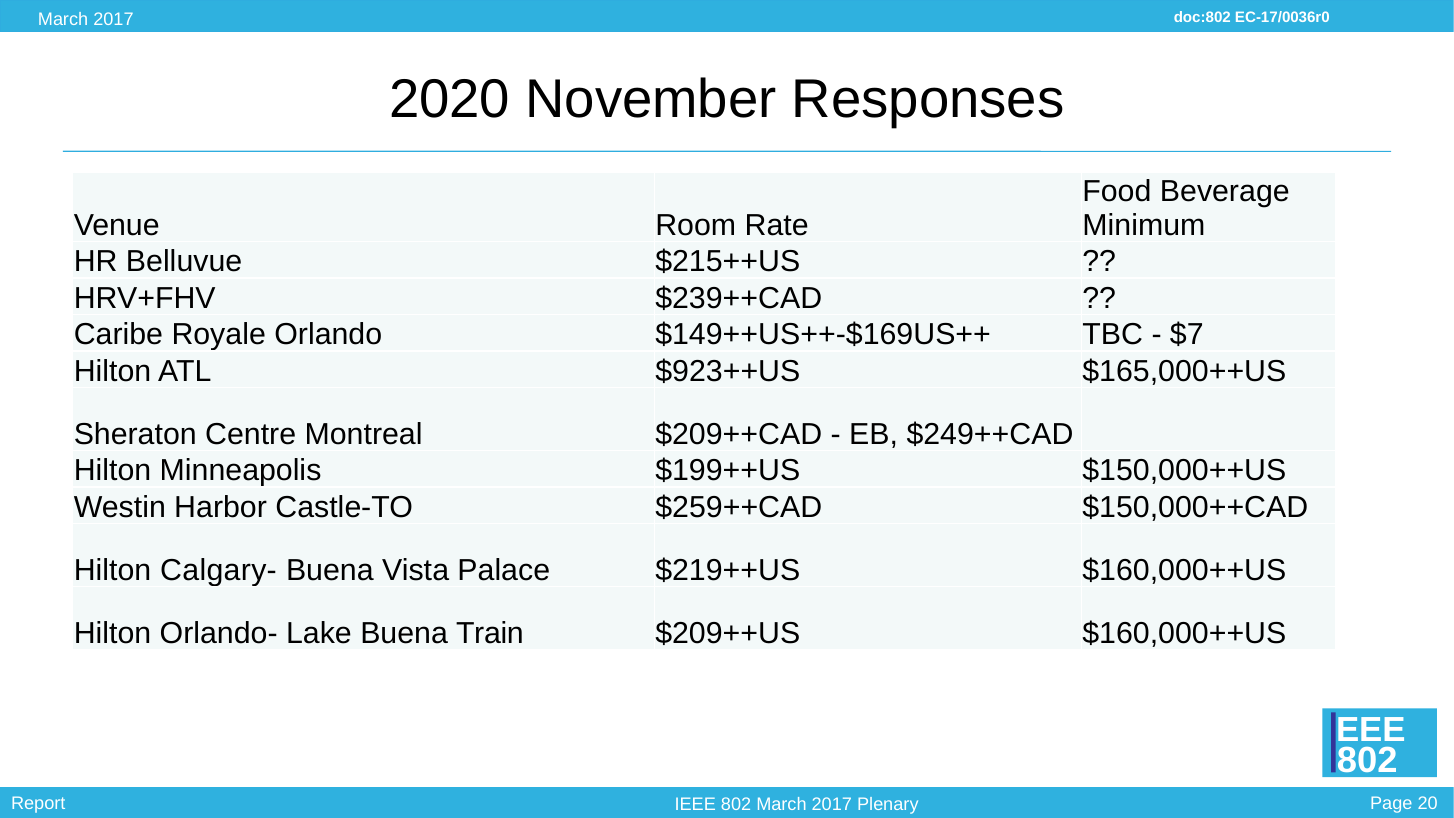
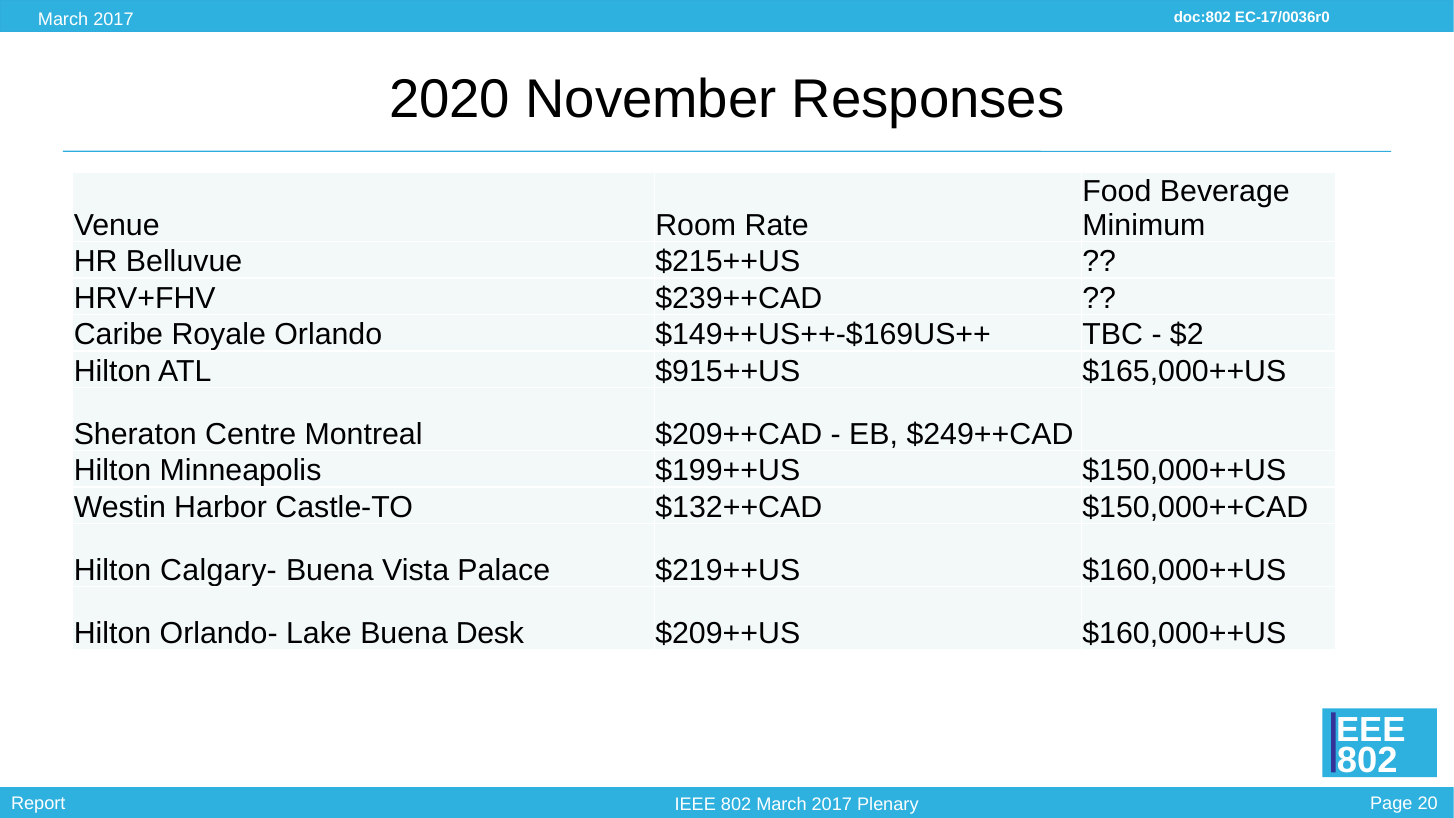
$7: $7 -> $2
$923++US: $923++US -> $915++US
$259++CAD: $259++CAD -> $132++CAD
Train: Train -> Desk
